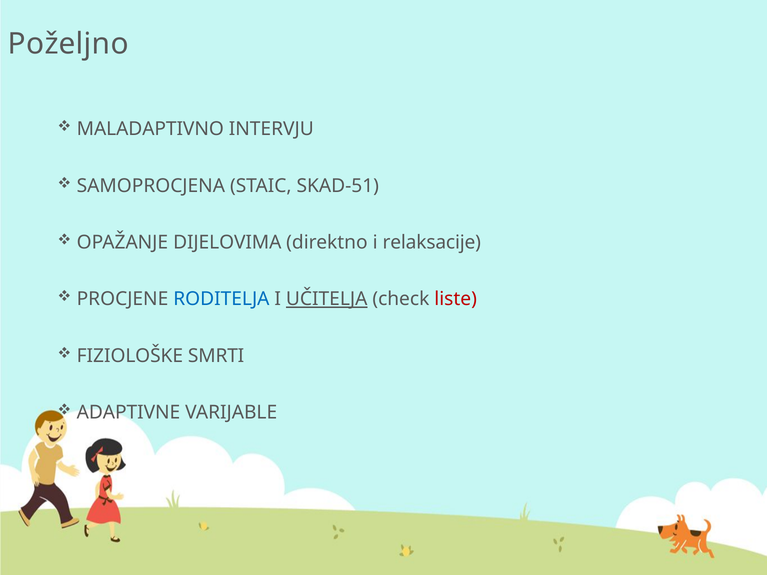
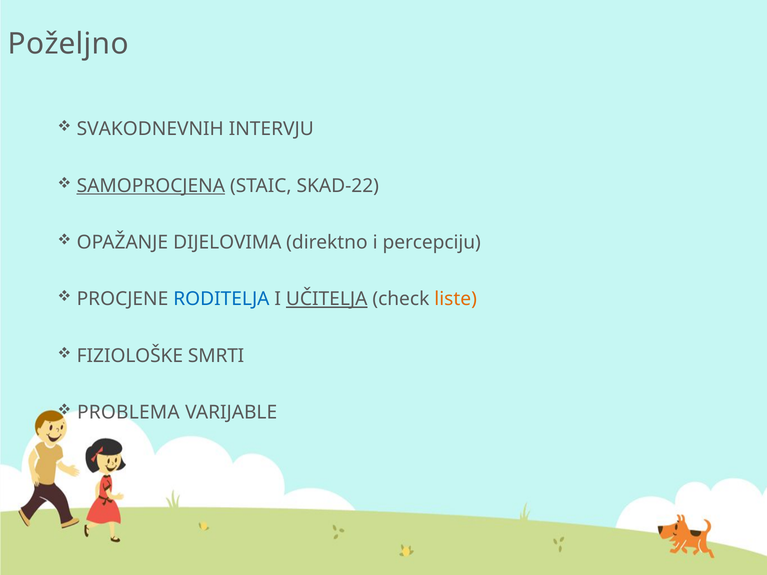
MALADAPTIVNO: MALADAPTIVNO -> SVAKODNEVNIH
SAMOPROCJENA underline: none -> present
SKAD-51: SKAD-51 -> SKAD-22
relaksacije: relaksacije -> percepciju
liste colour: red -> orange
ADAPTIVNE: ADAPTIVNE -> PROBLEMA
